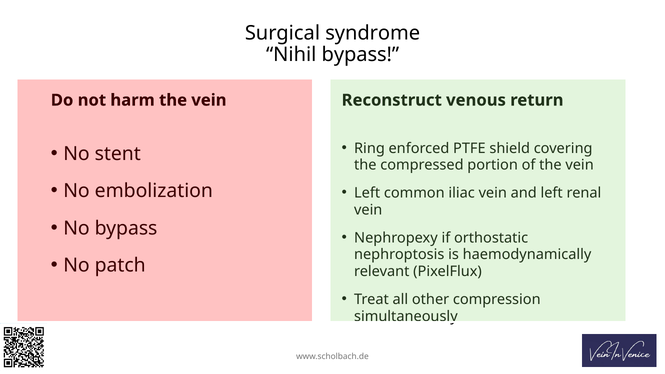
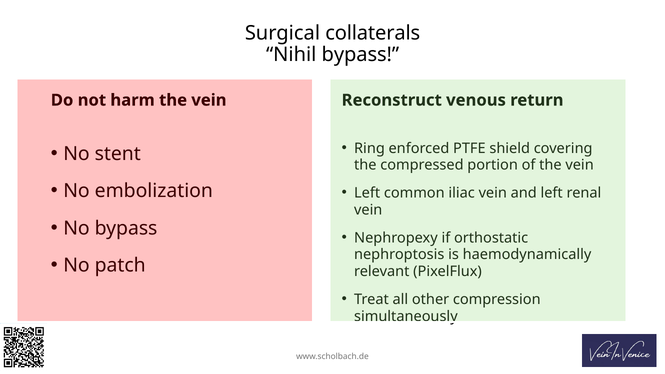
syndrome: syndrome -> collaterals
